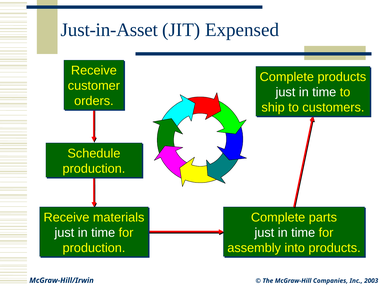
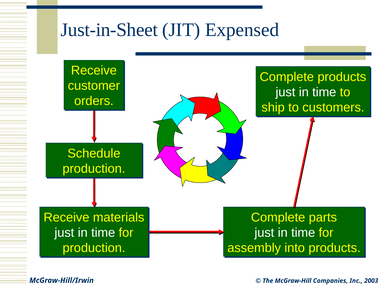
Just-in-Asset: Just-in-Asset -> Just-in-Sheet
